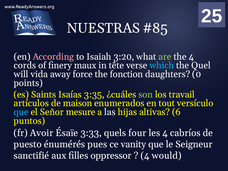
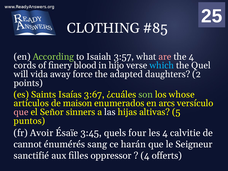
NUESTRAS: NUESTRAS -> CLOTHING
According colour: pink -> light green
3:20: 3:20 -> 3:57
are colour: light green -> pink
maux: maux -> blood
tête: tête -> hijo
fonction: fonction -> adapted
0: 0 -> 2
3:35: 3:35 -> 3:67
travail: travail -> whose
tout: tout -> arcs
que at (21, 112) colour: light blue -> pink
mesure: mesure -> sinners
6: 6 -> 5
3:33: 3:33 -> 3:45
cabríos: cabríos -> calvitie
puesto: puesto -> cannot
pues: pues -> sang
vanity: vanity -> harán
would: would -> offerts
